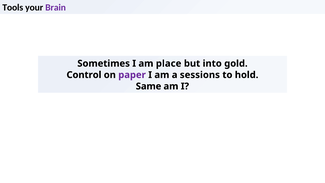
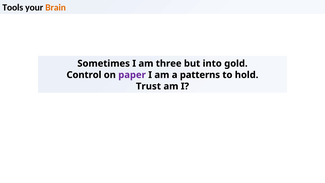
Brain colour: purple -> orange
place: place -> three
sessions: sessions -> patterns
Same: Same -> Trust
